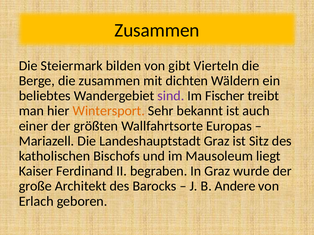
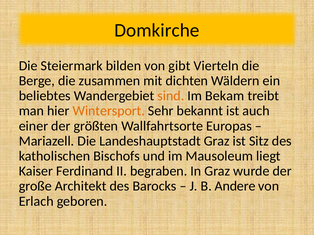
Zusammen at (157, 30): Zusammen -> Domkirche
sind colour: purple -> orange
Fischer: Fischer -> Bekam
